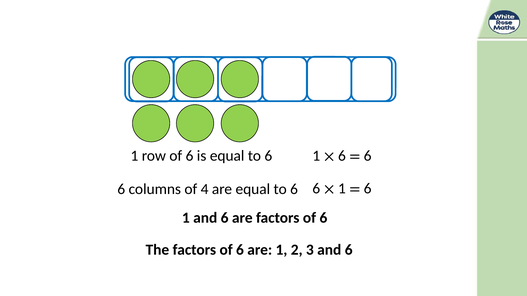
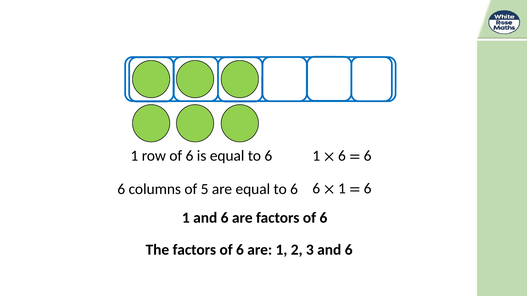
4: 4 -> 5
